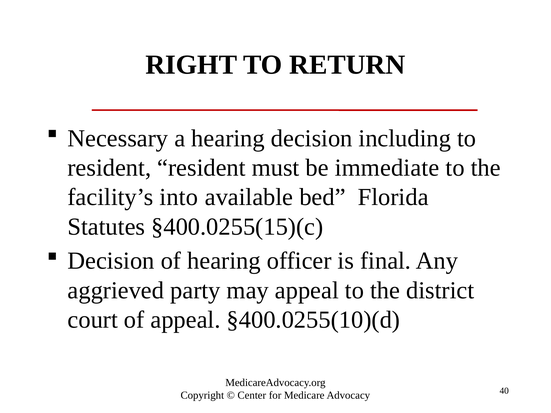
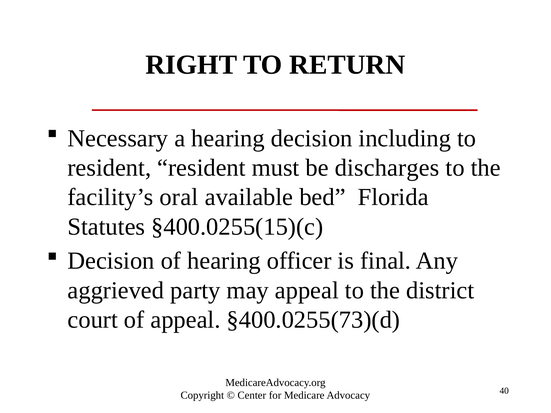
immediate: immediate -> discharges
into: into -> oral
§400.0255(10)(d: §400.0255(10)(d -> §400.0255(73)(d
